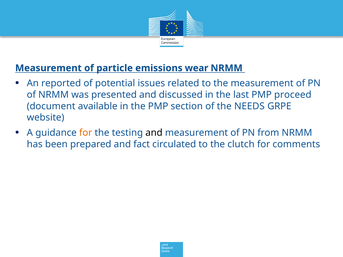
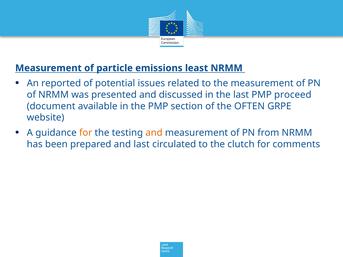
wear: wear -> least
NEEDS: NEEDS -> OFTEN
and at (154, 133) colour: black -> orange
and fact: fact -> last
